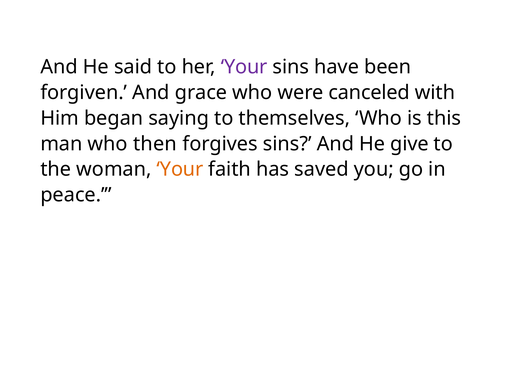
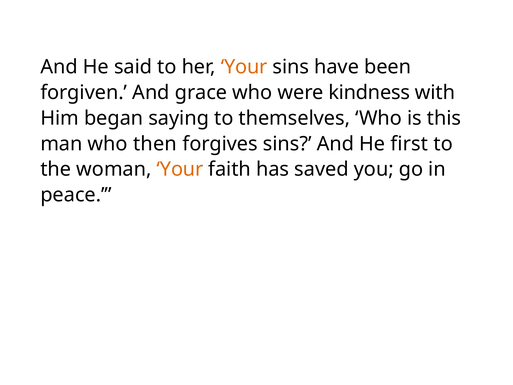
Your at (244, 67) colour: purple -> orange
canceled: canceled -> kindness
give: give -> first
